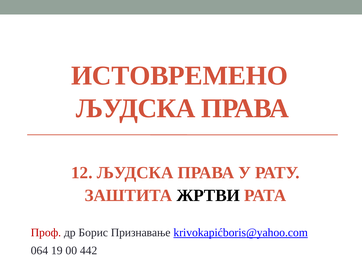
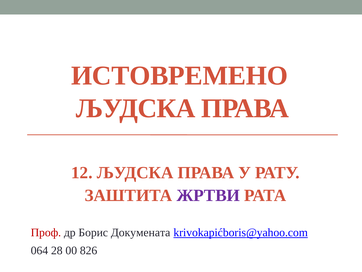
ЖРТВИ colour: black -> purple
Признавање: Признавање -> Докумената
19: 19 -> 28
442: 442 -> 826
